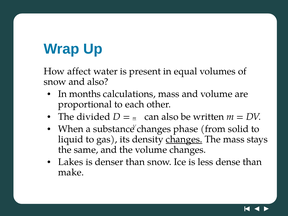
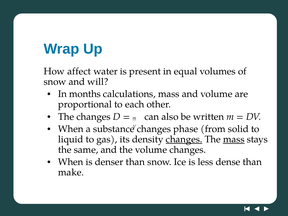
and also: also -> will
The divided: divided -> changes
mass at (234, 139) underline: none -> present
Lakes at (71, 162): Lakes -> When
